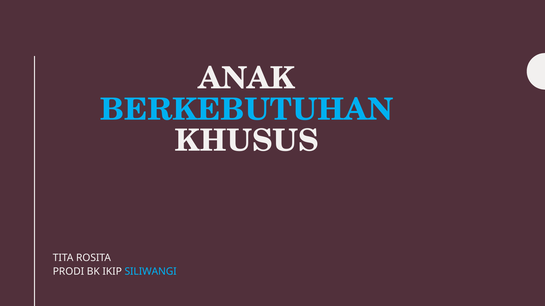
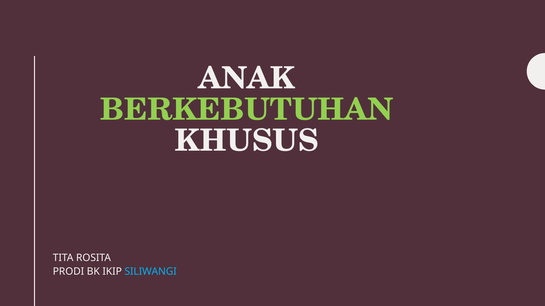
BERKEBUTUHAN colour: light blue -> light green
